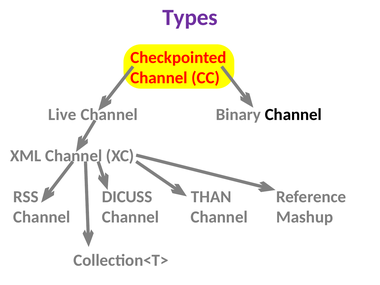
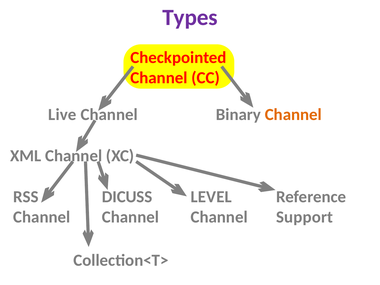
Channel at (293, 115) colour: black -> orange
THAN: THAN -> LEVEL
Mashup: Mashup -> Support
